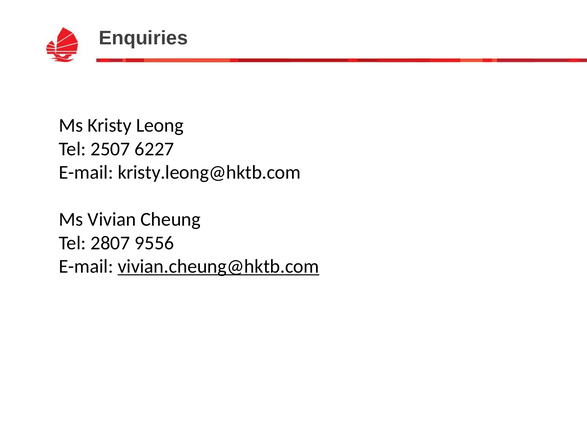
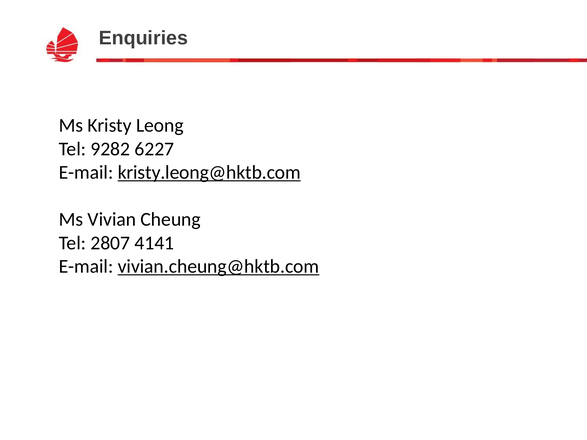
2507: 2507 -> 9282
kristy.leong@hktb.com underline: none -> present
9556: 9556 -> 4141
